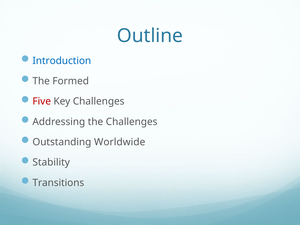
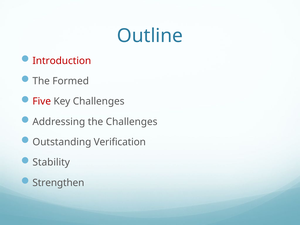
Introduction colour: blue -> red
Worldwide: Worldwide -> Verification
Transitions: Transitions -> Strengthen
